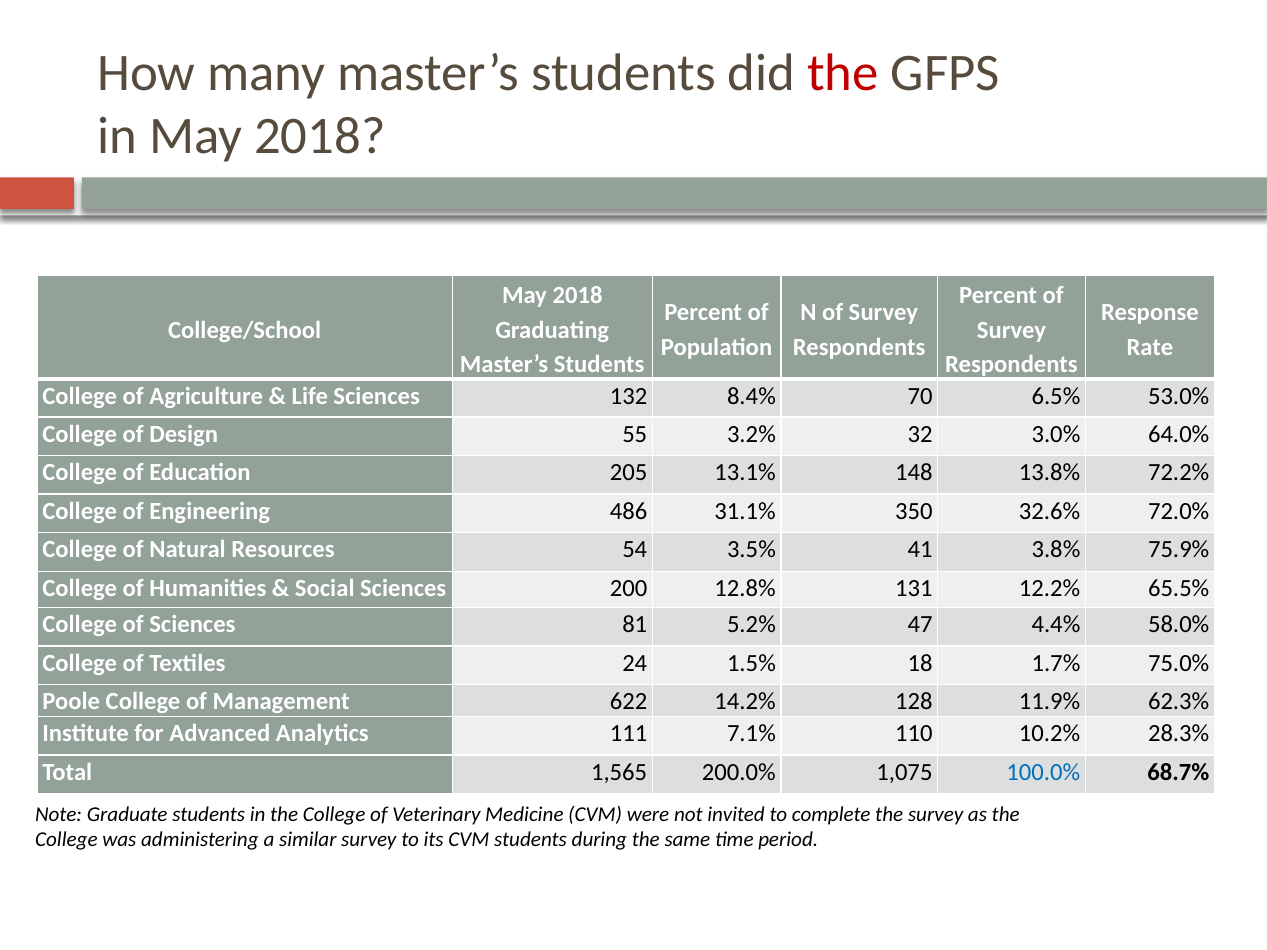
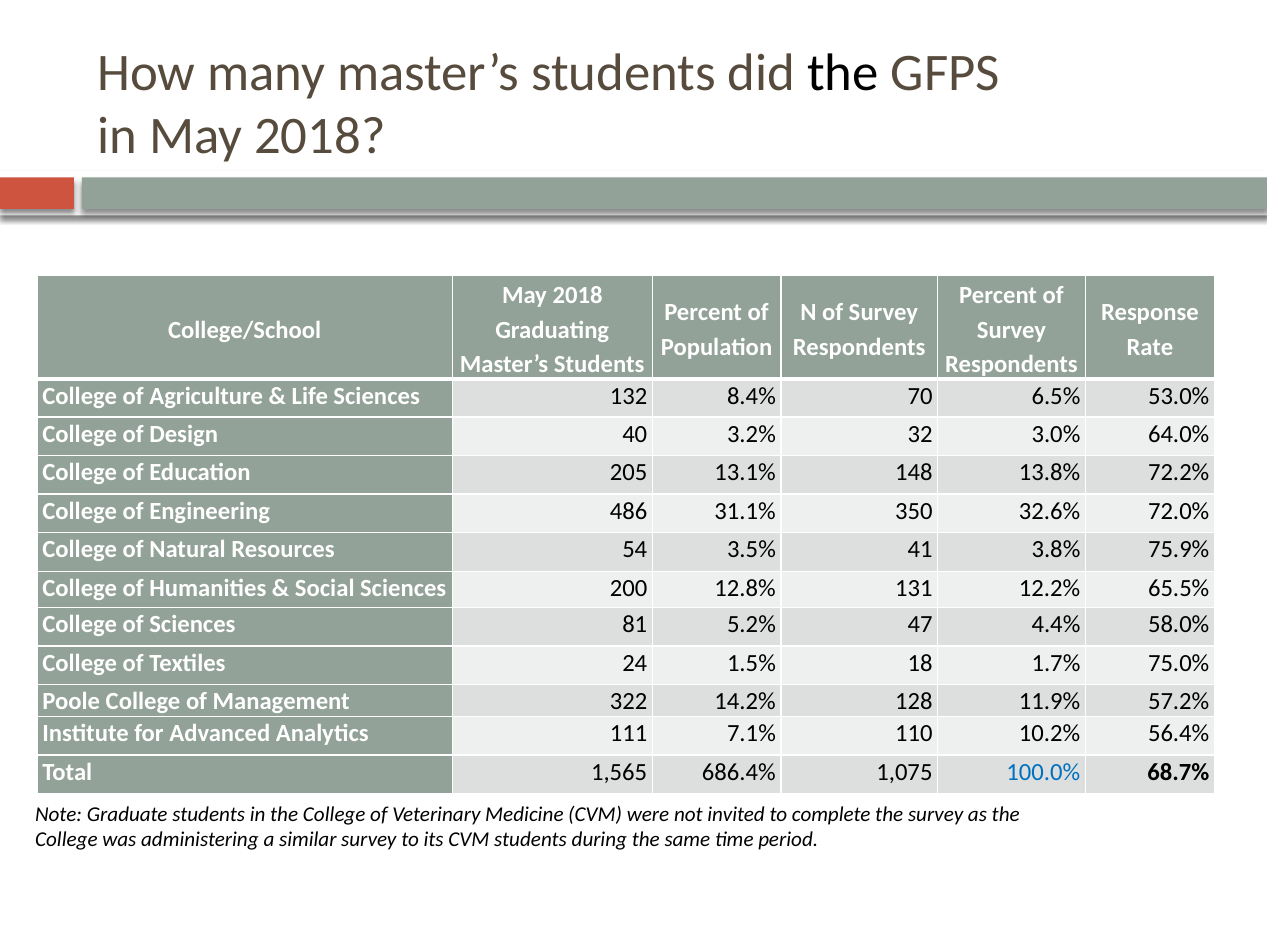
the at (843, 73) colour: red -> black
55: 55 -> 40
622: 622 -> 322
62.3%: 62.3% -> 57.2%
28.3%: 28.3% -> 56.4%
200.0%: 200.0% -> 686.4%
